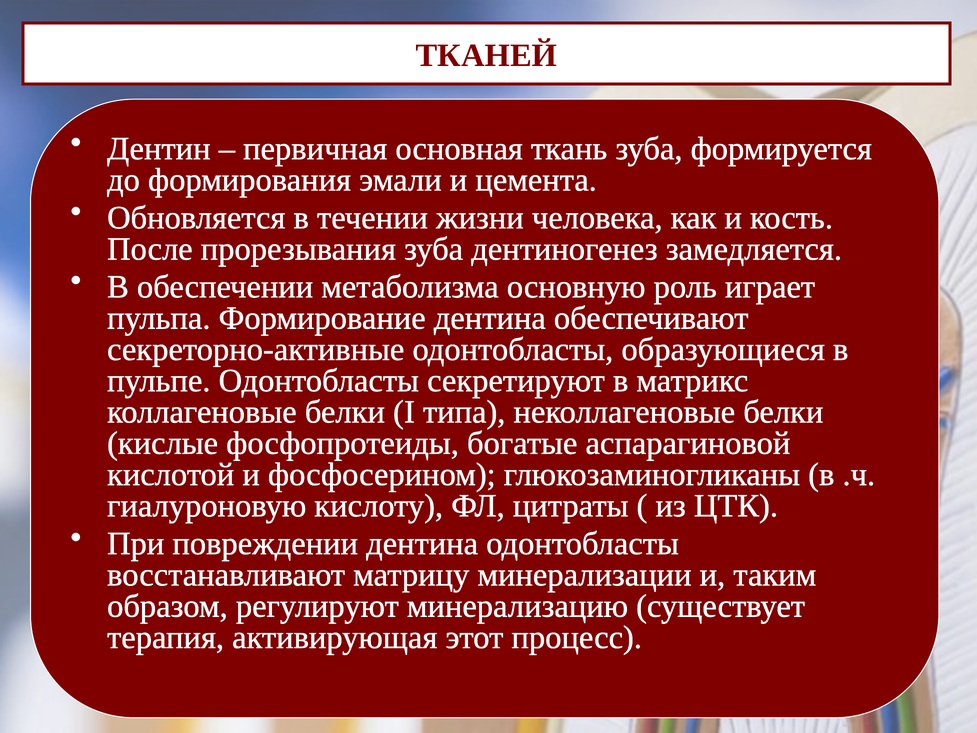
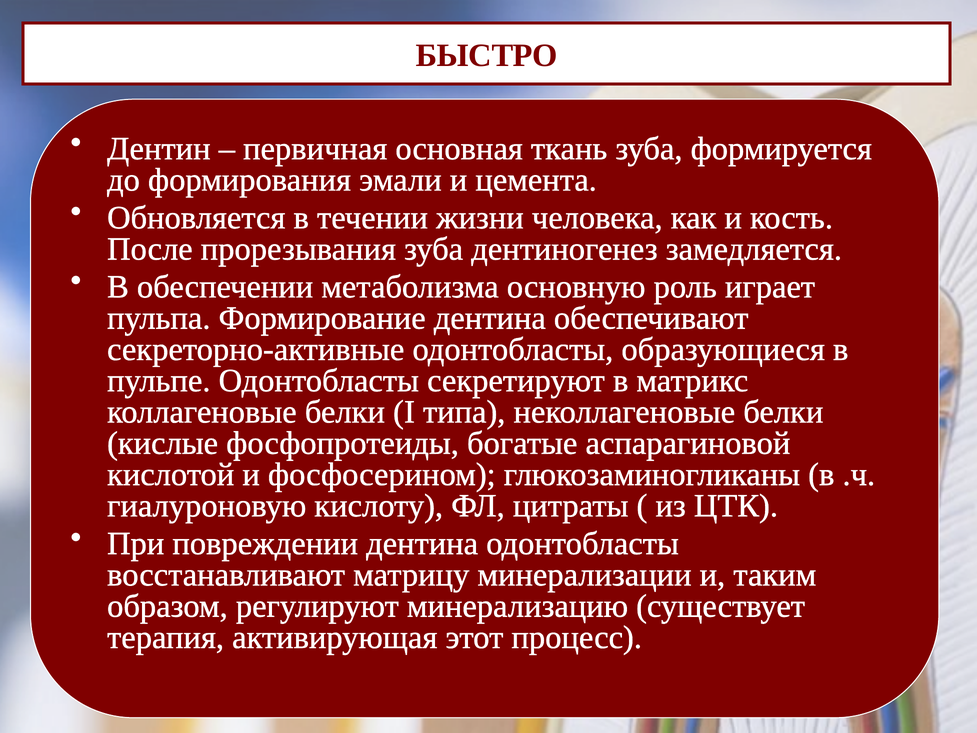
ТКАНЕЙ: ТКАНЕЙ -> БЫСТРО
